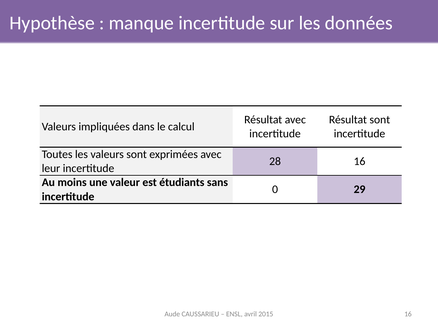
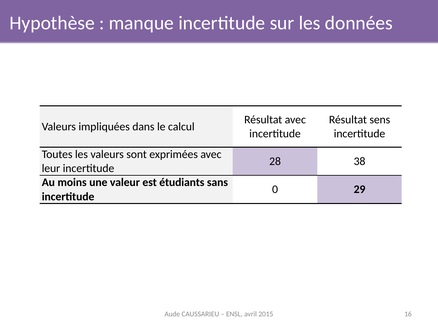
Résultat sont: sont -> sens
28 16: 16 -> 38
